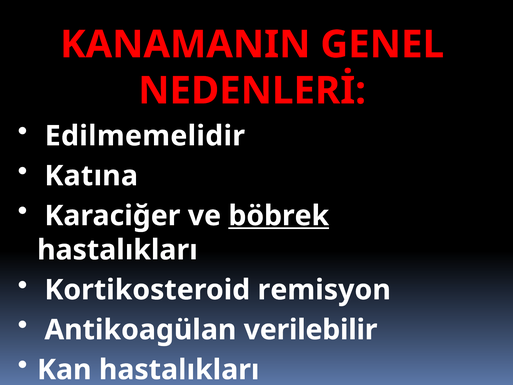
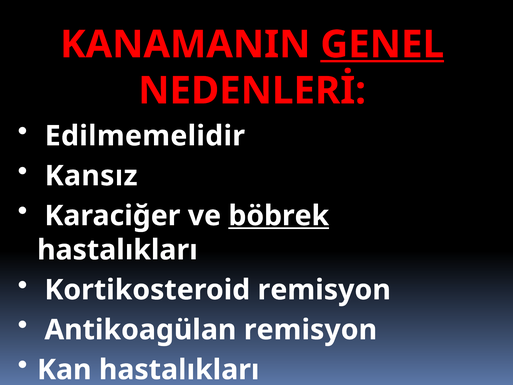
GENEL underline: none -> present
Katına: Katına -> Kansız
Antikoagülan verilebilir: verilebilir -> remisyon
